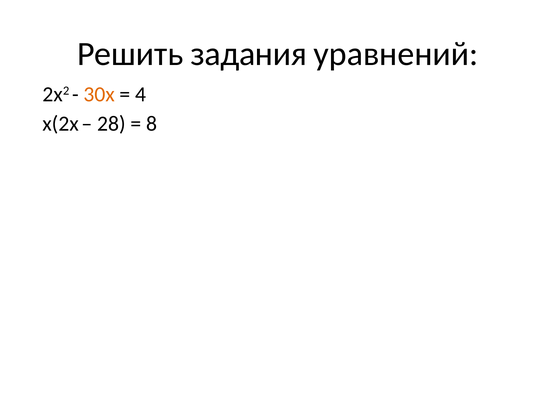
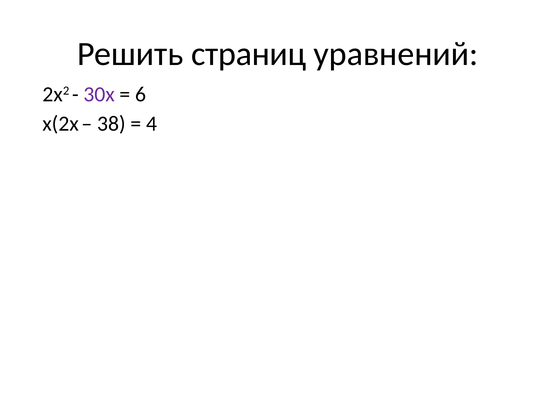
задания: задания -> страниц
30х colour: orange -> purple
4: 4 -> 6
28: 28 -> 38
8: 8 -> 4
